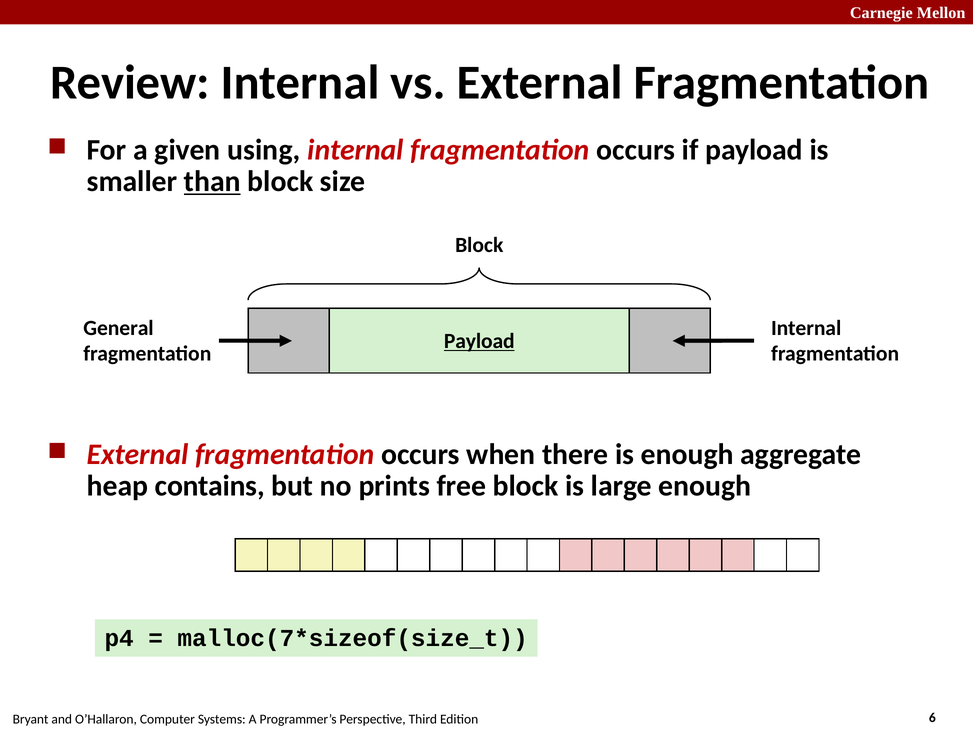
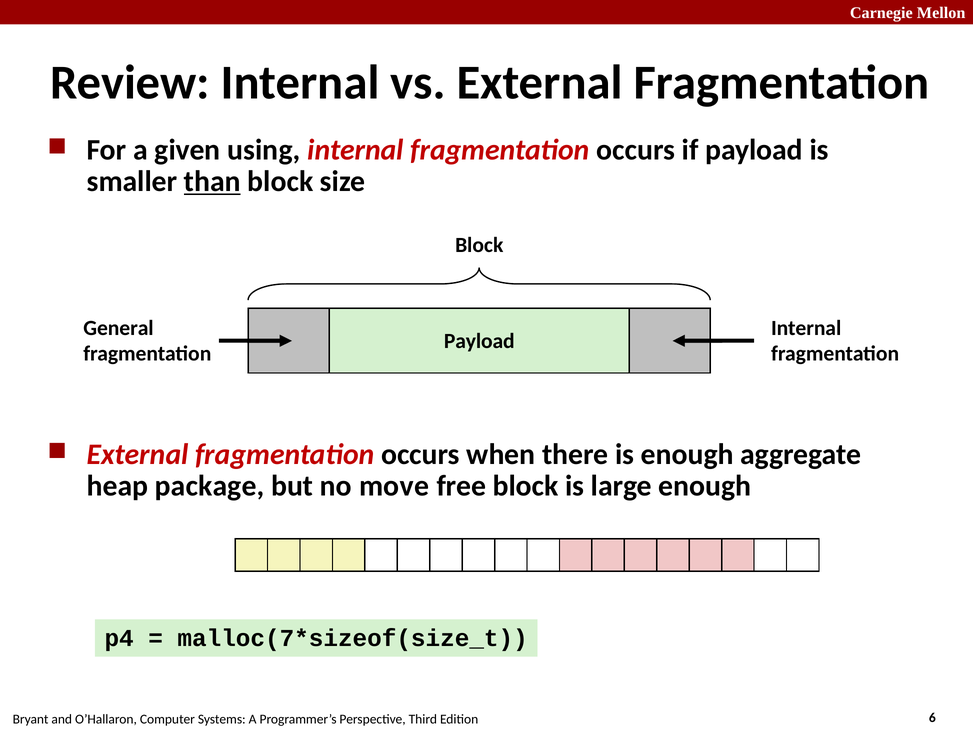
Payload at (479, 341) underline: present -> none
contains: contains -> package
prints: prints -> move
